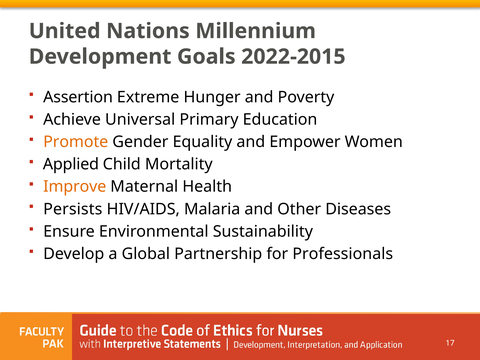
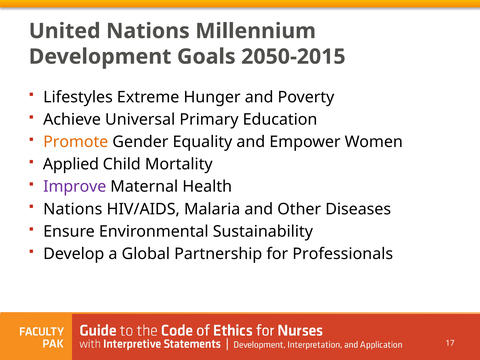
2022-2015: 2022-2015 -> 2050-2015
Assertion: Assertion -> Lifestyles
Improve colour: orange -> purple
Persists at (73, 209): Persists -> Nations
